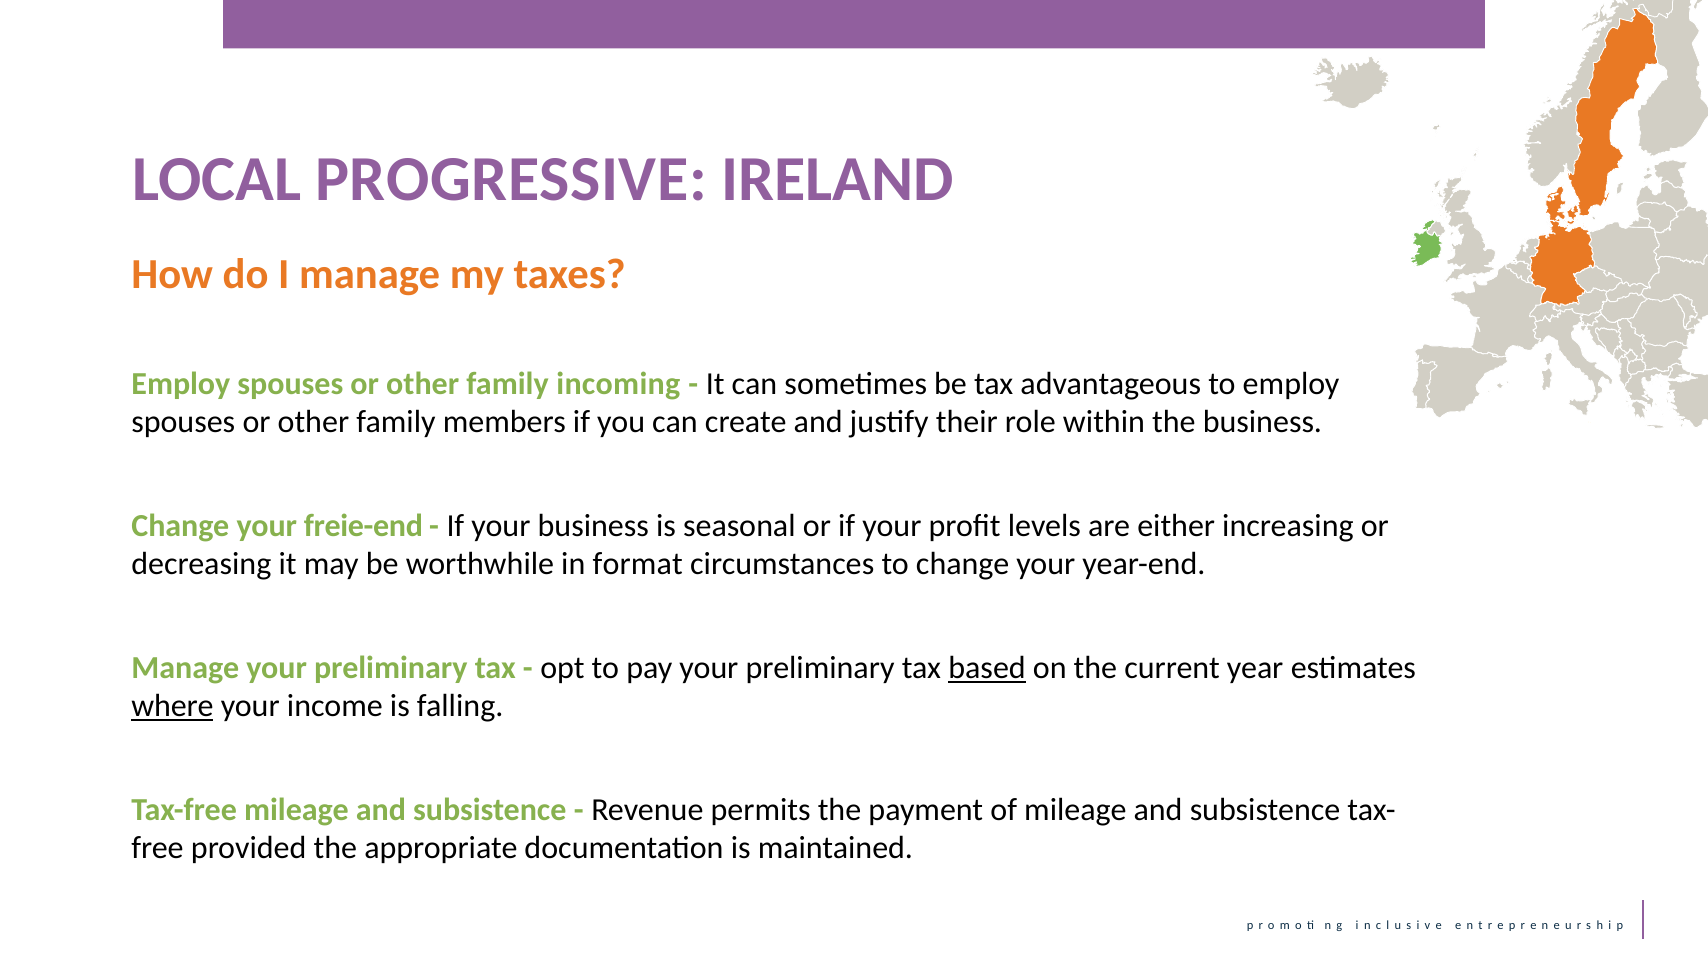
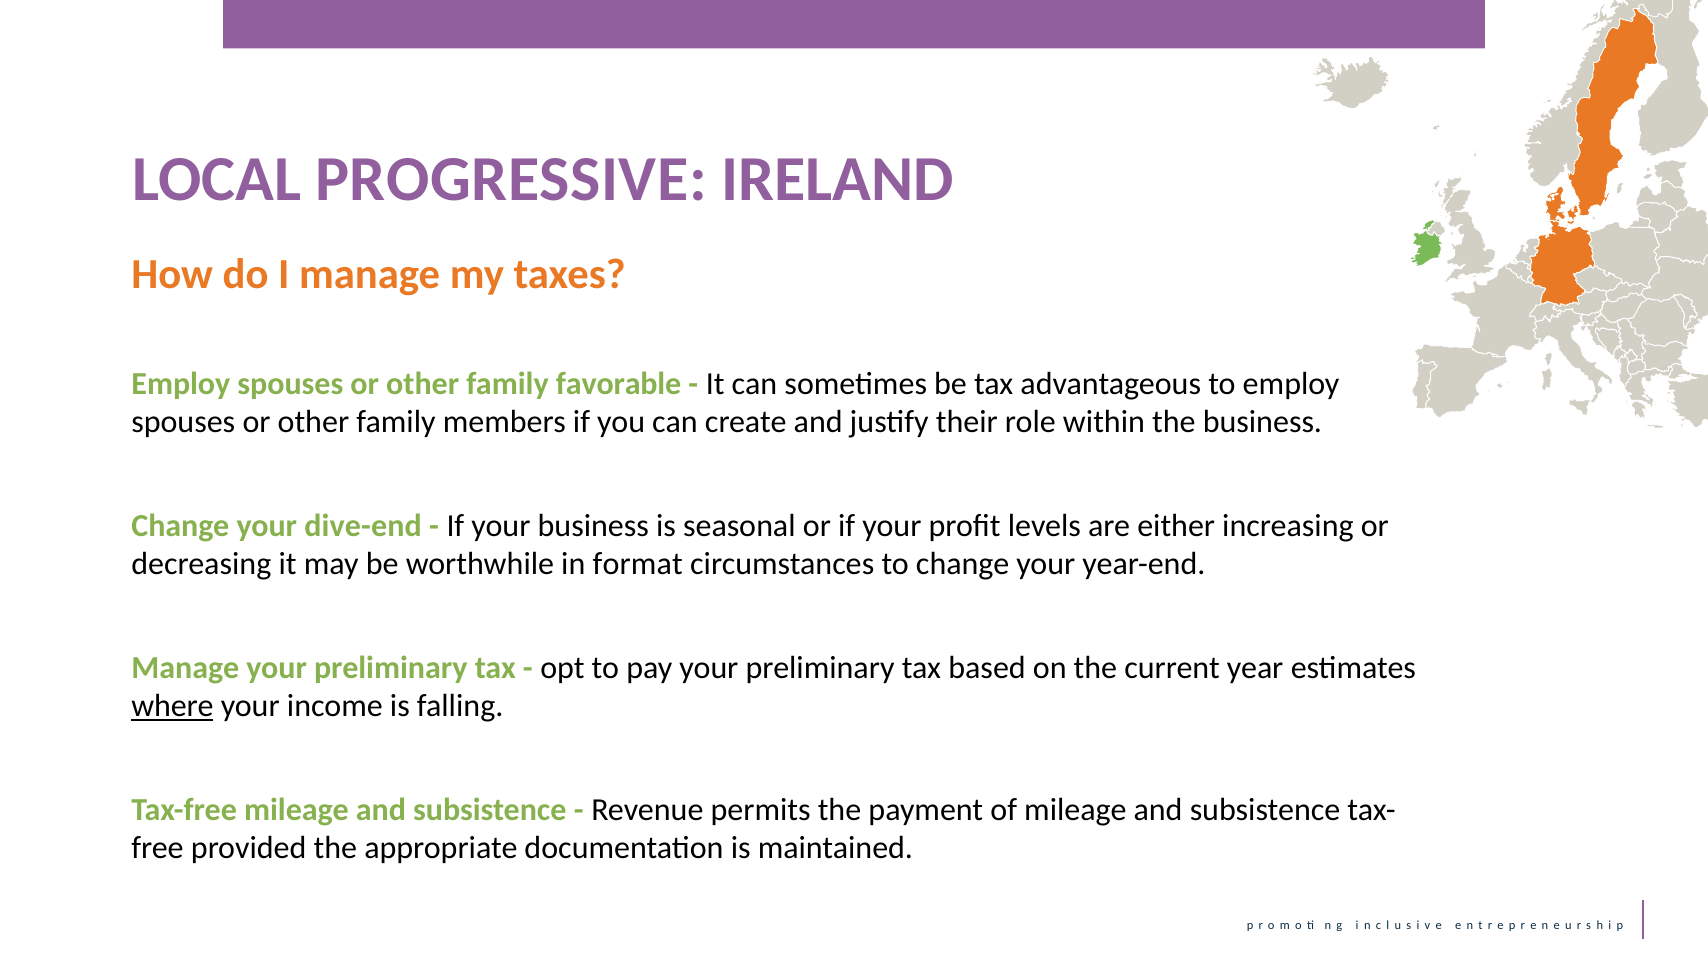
incoming: incoming -> favorable
freie-end: freie-end -> dive-end
based underline: present -> none
